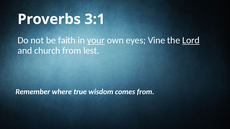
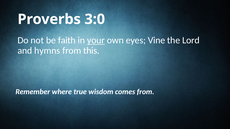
3:1: 3:1 -> 3:0
Lord underline: present -> none
church: church -> hymns
lest: lest -> this
